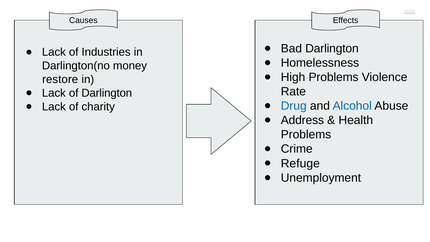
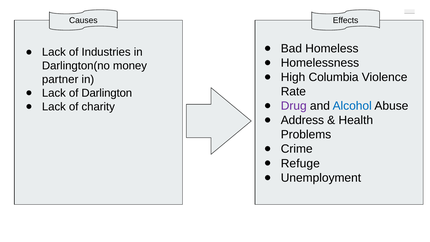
Bad Darlington: Darlington -> Homeless
High Problems: Problems -> Columbia
restore: restore -> partner
Drug colour: blue -> purple
